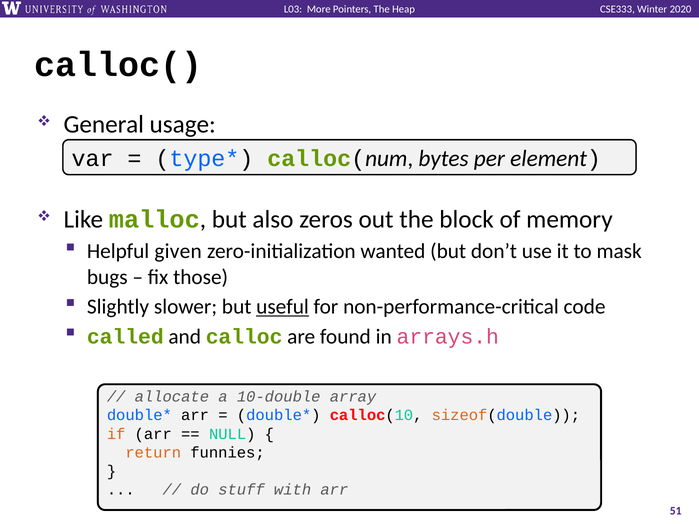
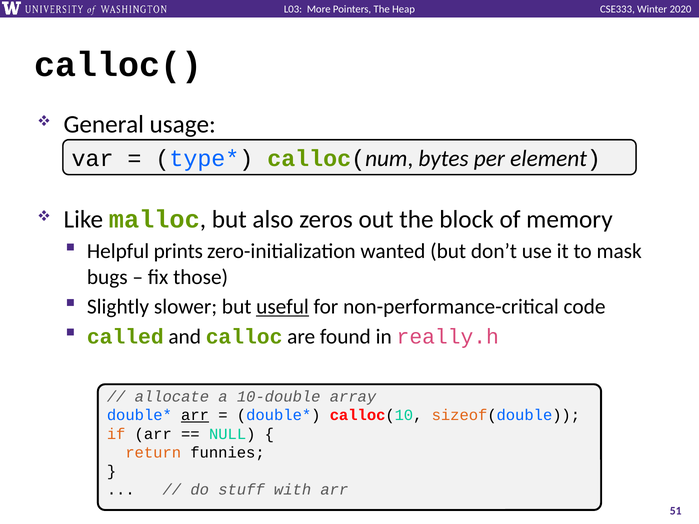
given: given -> prints
arrays.h: arrays.h -> really.h
arr at (195, 416) underline: none -> present
